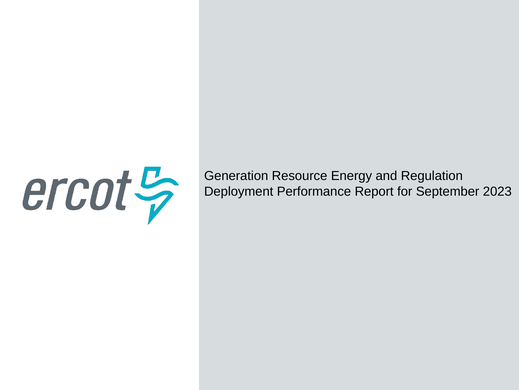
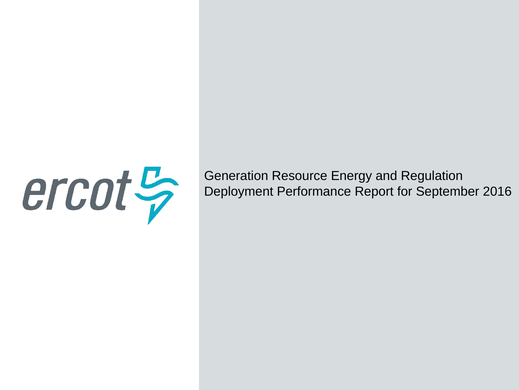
2023: 2023 -> 2016
